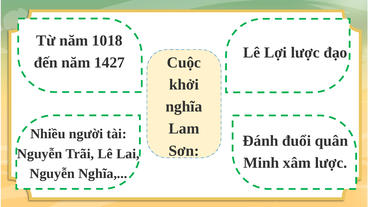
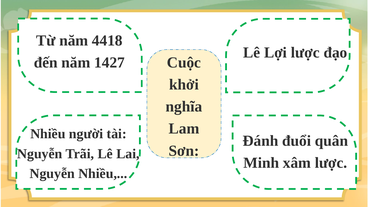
1018: 1018 -> 4418
Nguyễn Nghĩa: Nghĩa -> Nhiều
